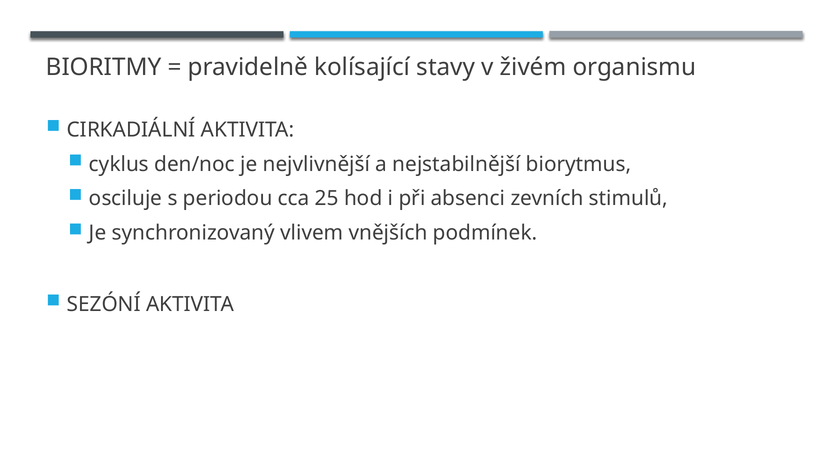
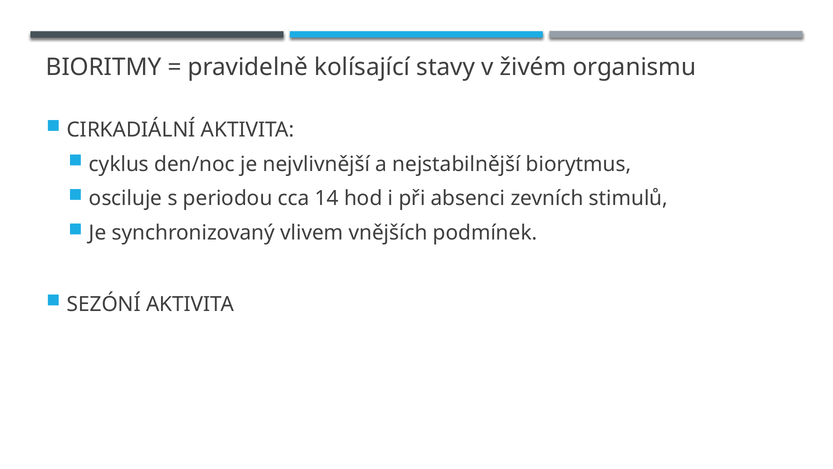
25: 25 -> 14
